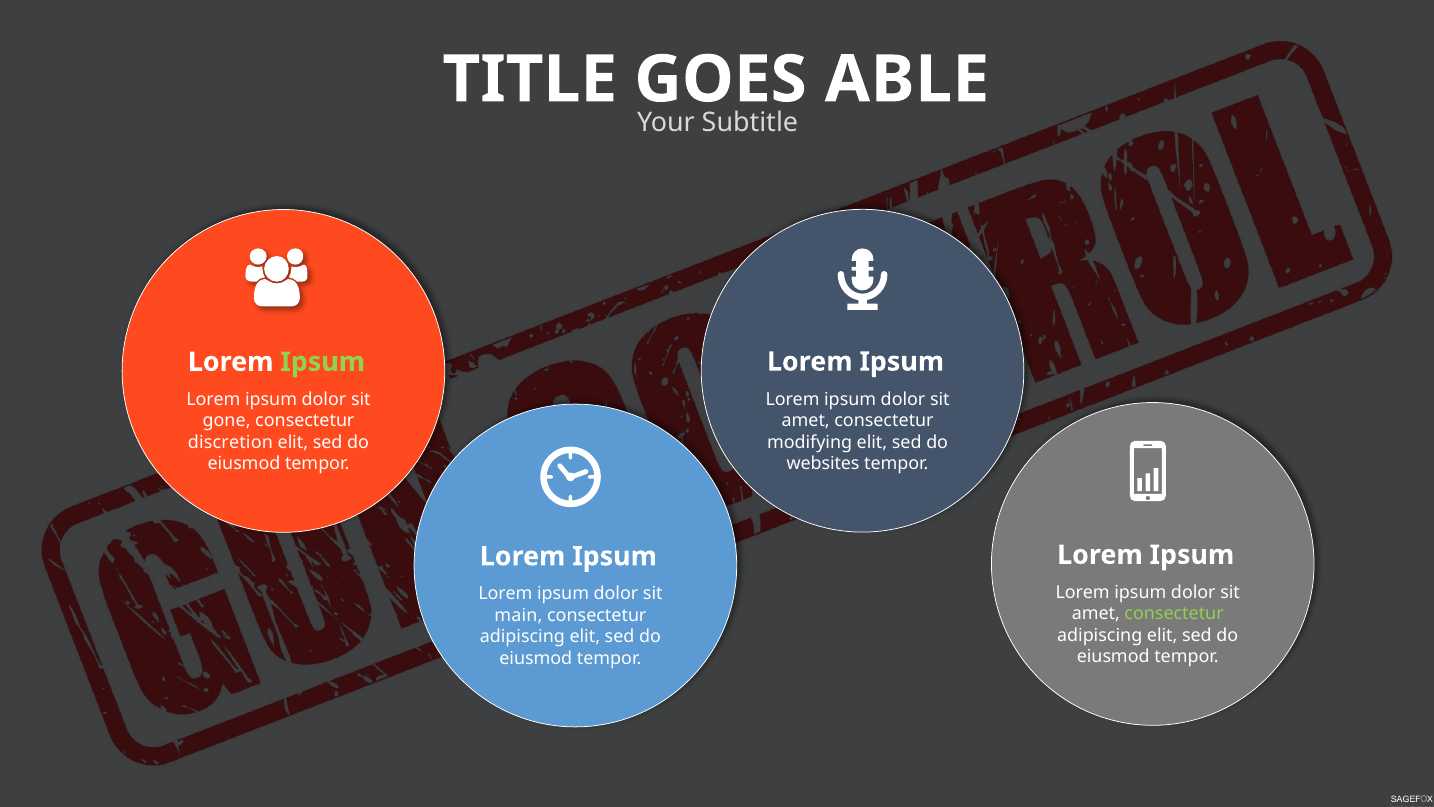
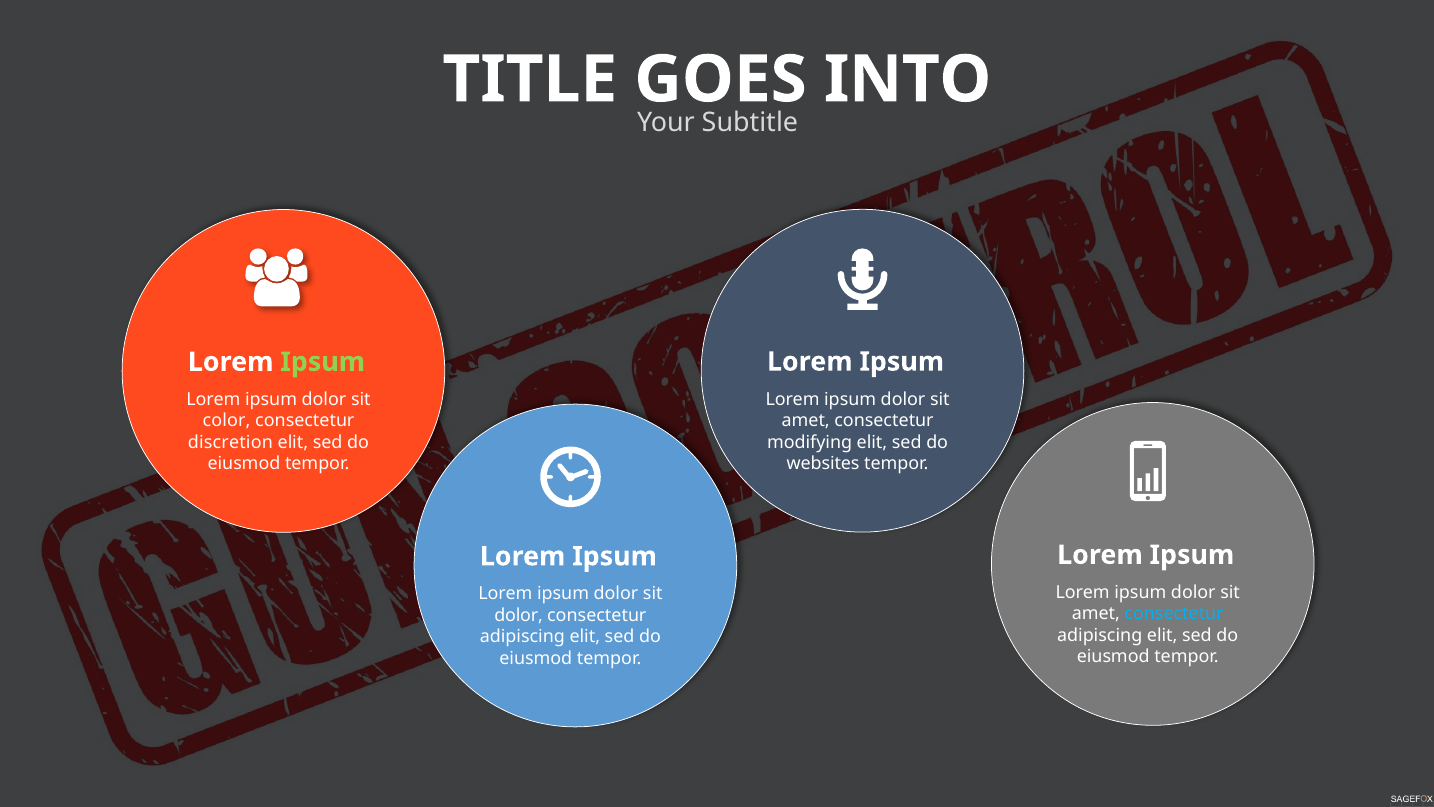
ABLE: ABLE -> INTO
gone: gone -> color
consectetur at (1174, 614) colour: light green -> light blue
main at (518, 615): main -> dolor
